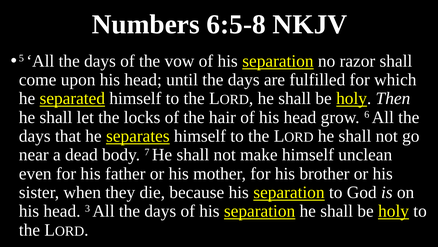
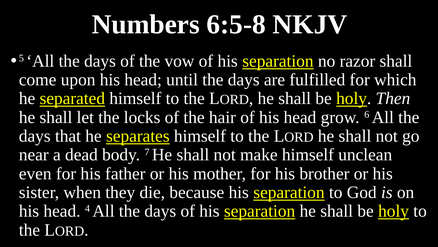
3: 3 -> 4
